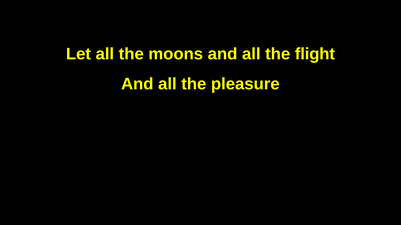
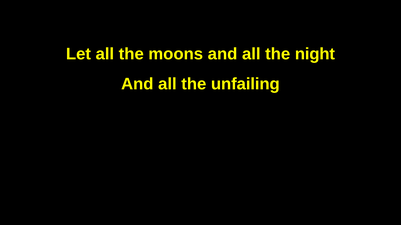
flight: flight -> night
pleasure: pleasure -> unfailing
